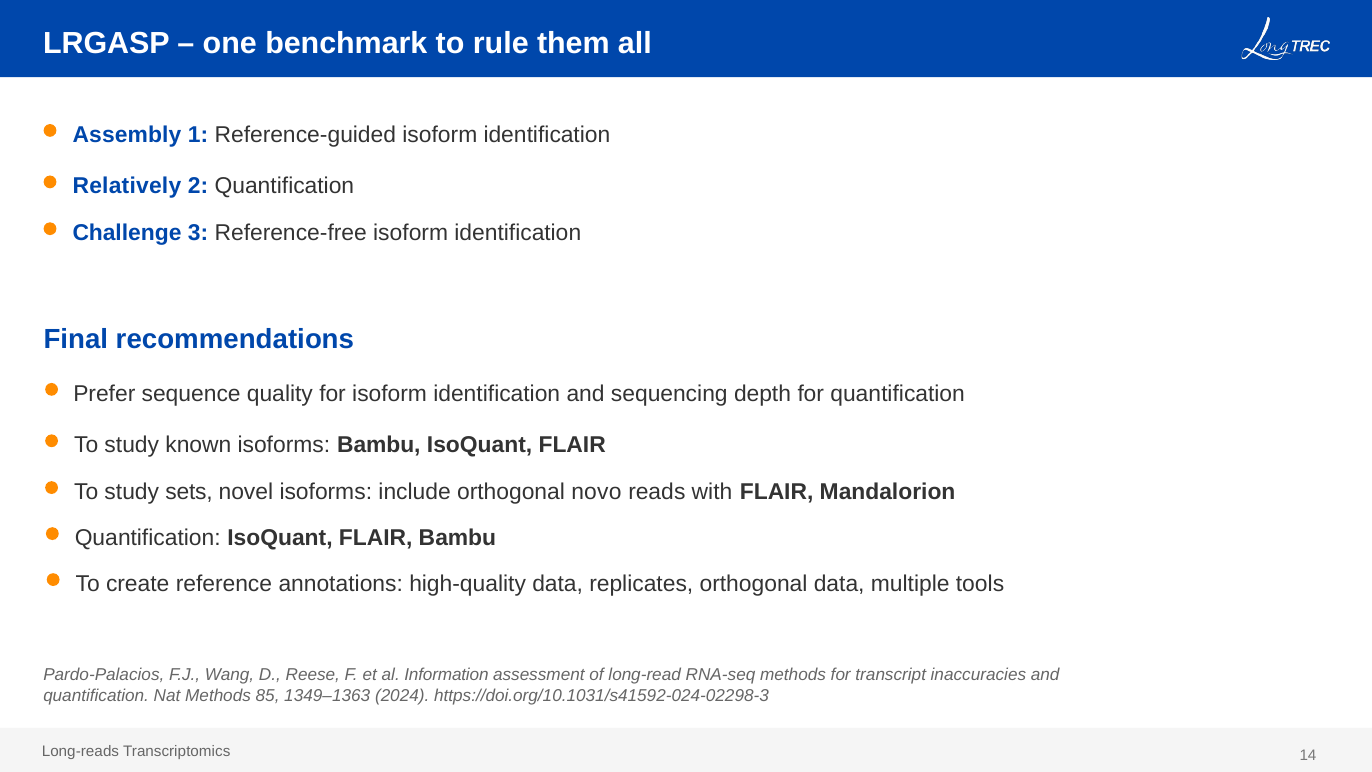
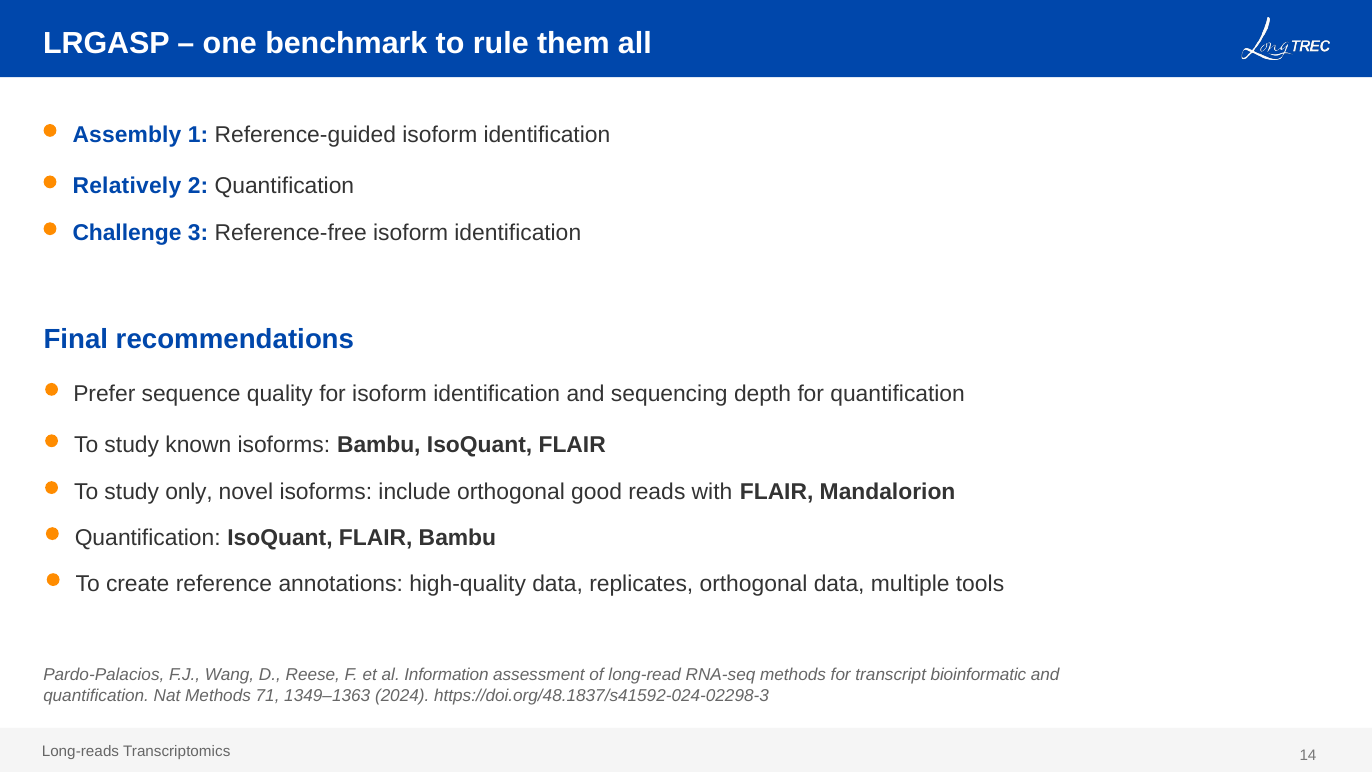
sets: sets -> only
novo: novo -> good
inaccuracies: inaccuracies -> bioinformatic
85: 85 -> 71
https://doi.org/10.1031/s41592-024-02298-3: https://doi.org/10.1031/s41592-024-02298-3 -> https://doi.org/48.1837/s41592-024-02298-3
